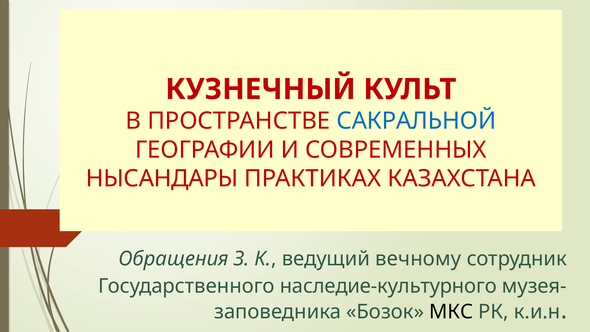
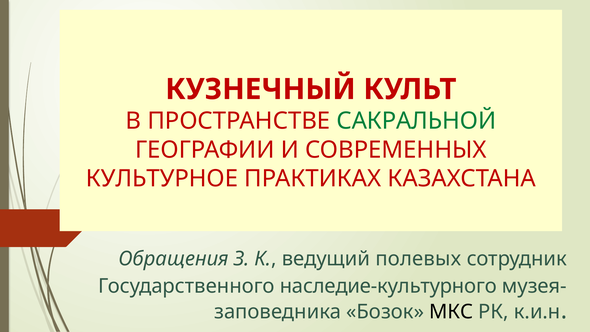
САКРАЛЬНОЙ colour: blue -> green
НЫСАНДАРЫ: НЫСАНДАРЫ -> КУЛЬТУРНОЕ
вечному: вечному -> полевых
